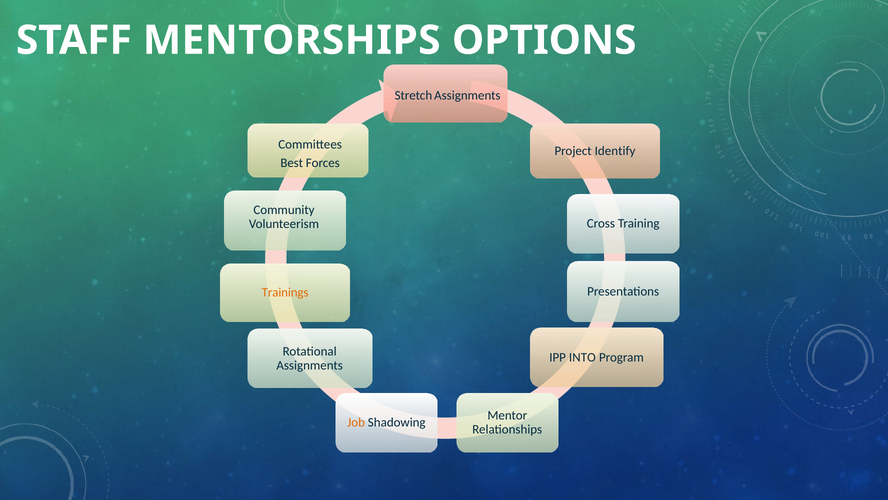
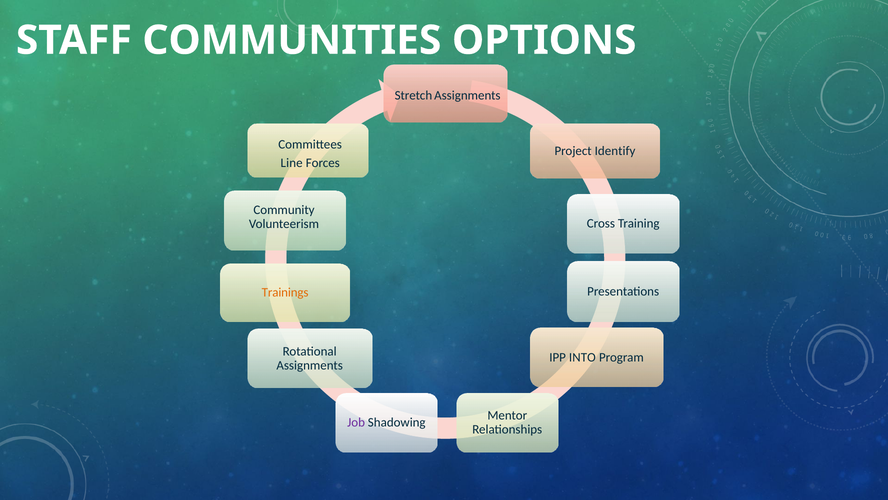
MENTORSHIPS: MENTORSHIPS -> COMMUNITIES
Best: Best -> Line
Job colour: orange -> purple
